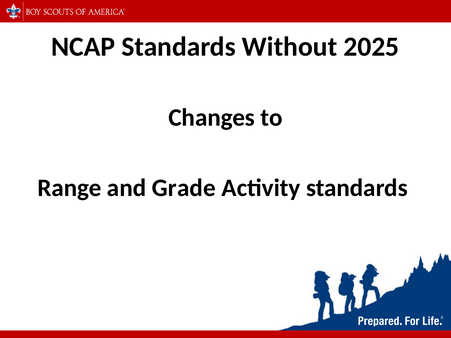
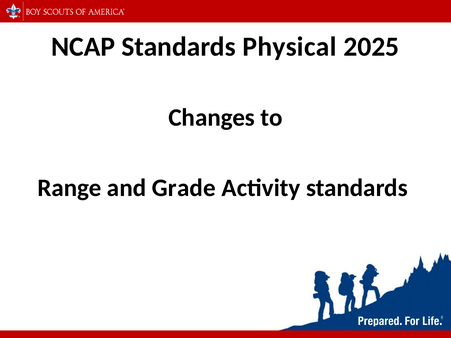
Without: Without -> Physical
